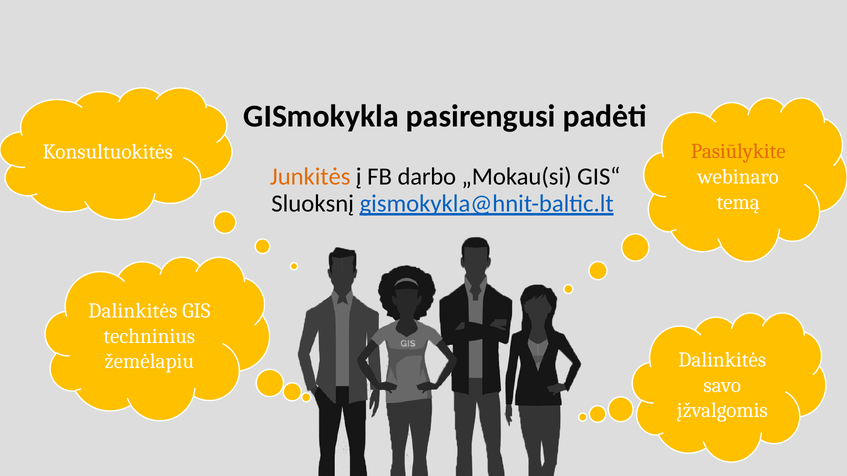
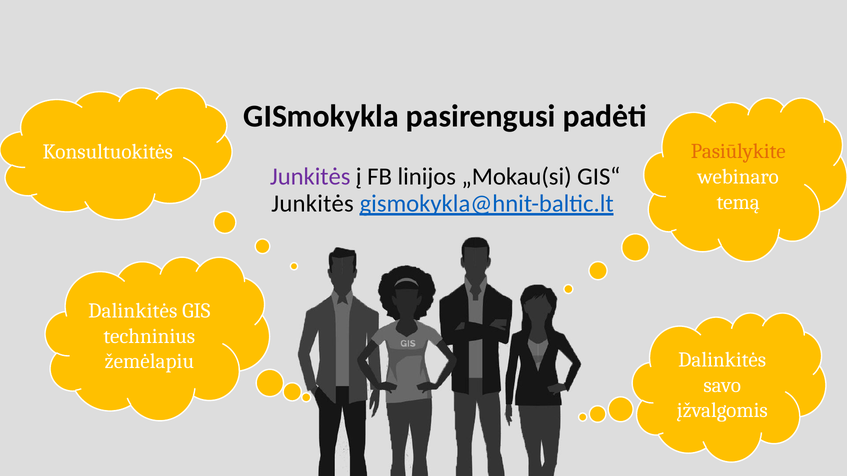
Junkitės at (310, 177) colour: orange -> purple
darbo: darbo -> linijos
Sluoksnį at (313, 204): Sluoksnį -> Junkitės
